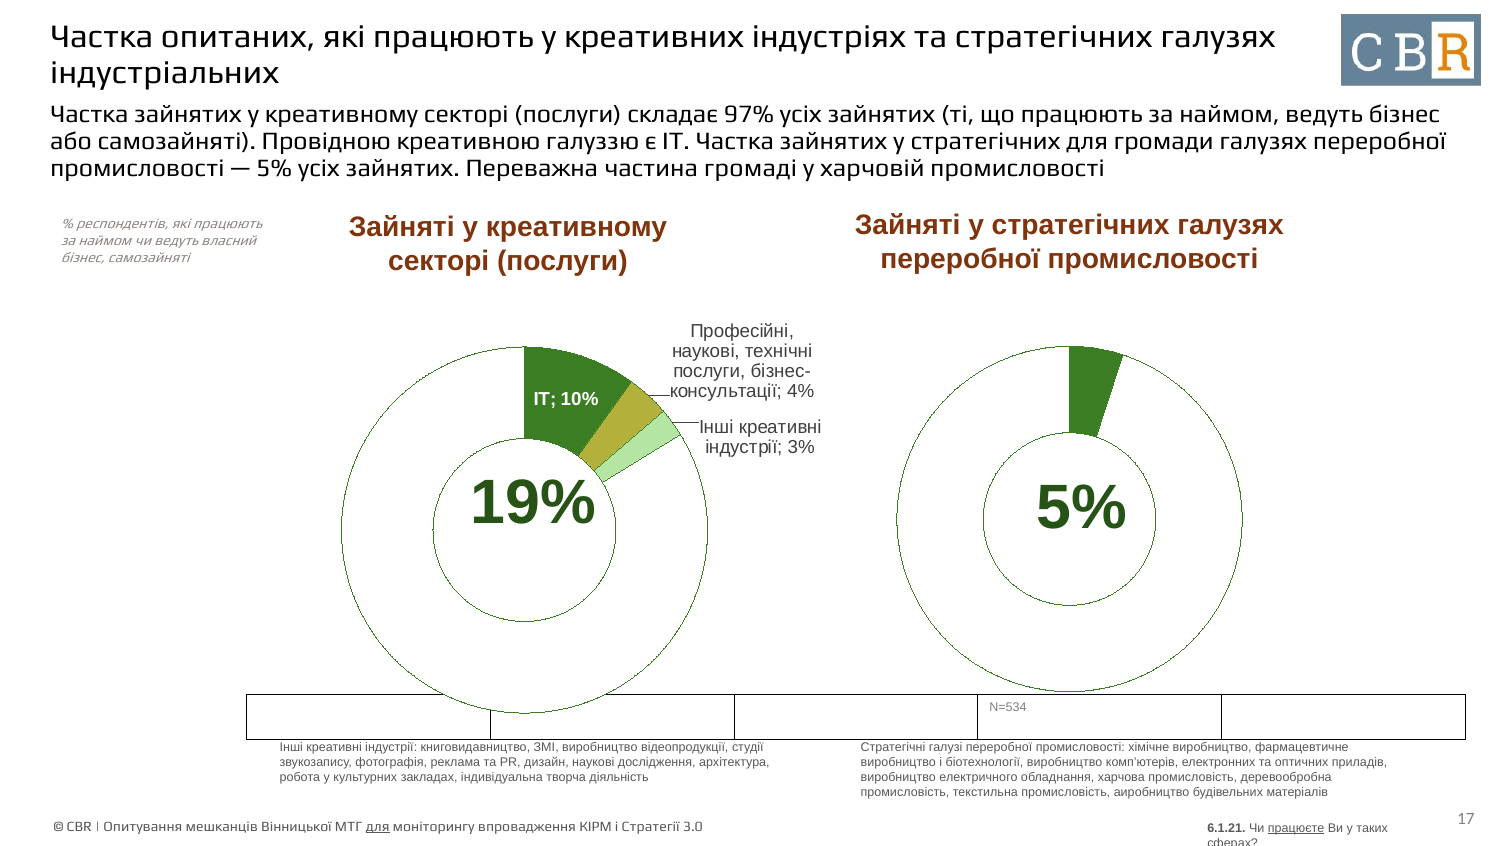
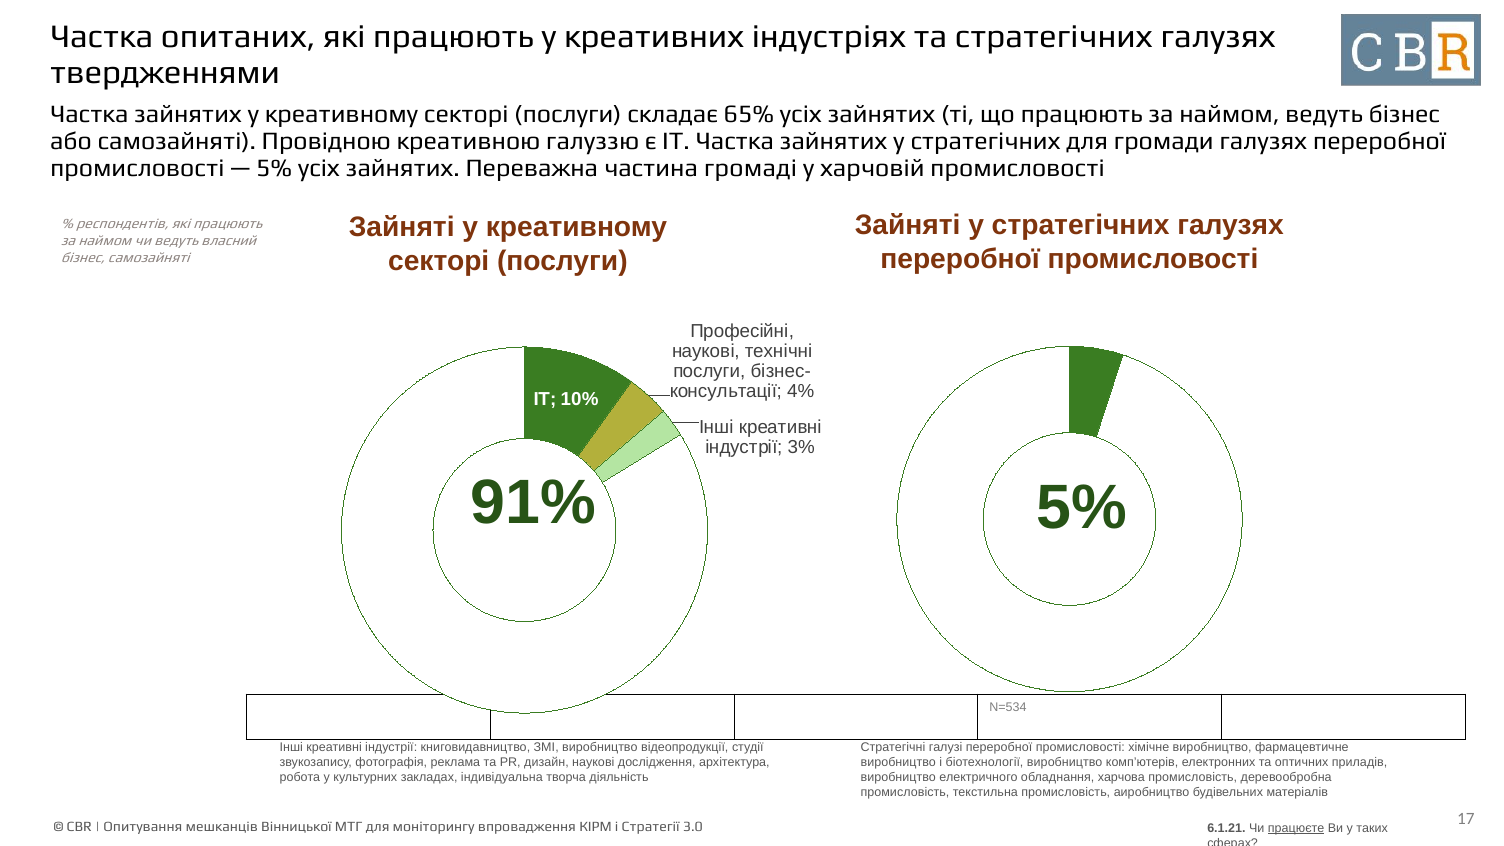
індустріальних: індустріальних -> твердженнями
97%: 97% -> 65%
19%: 19% -> 91%
для at (378, 827) underline: present -> none
